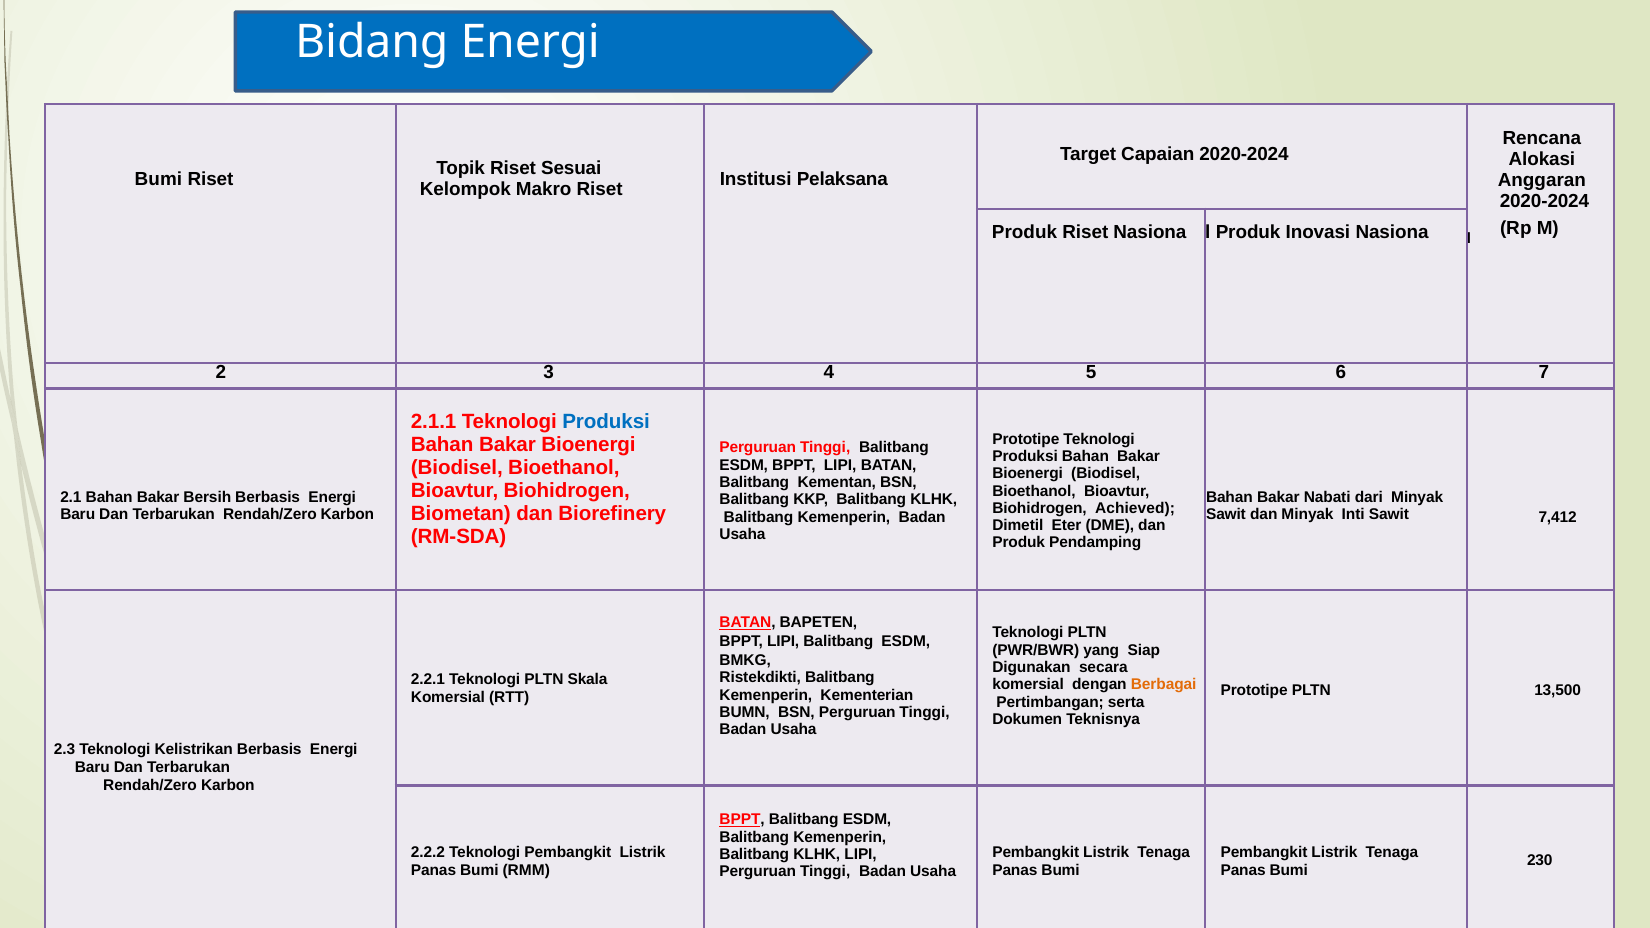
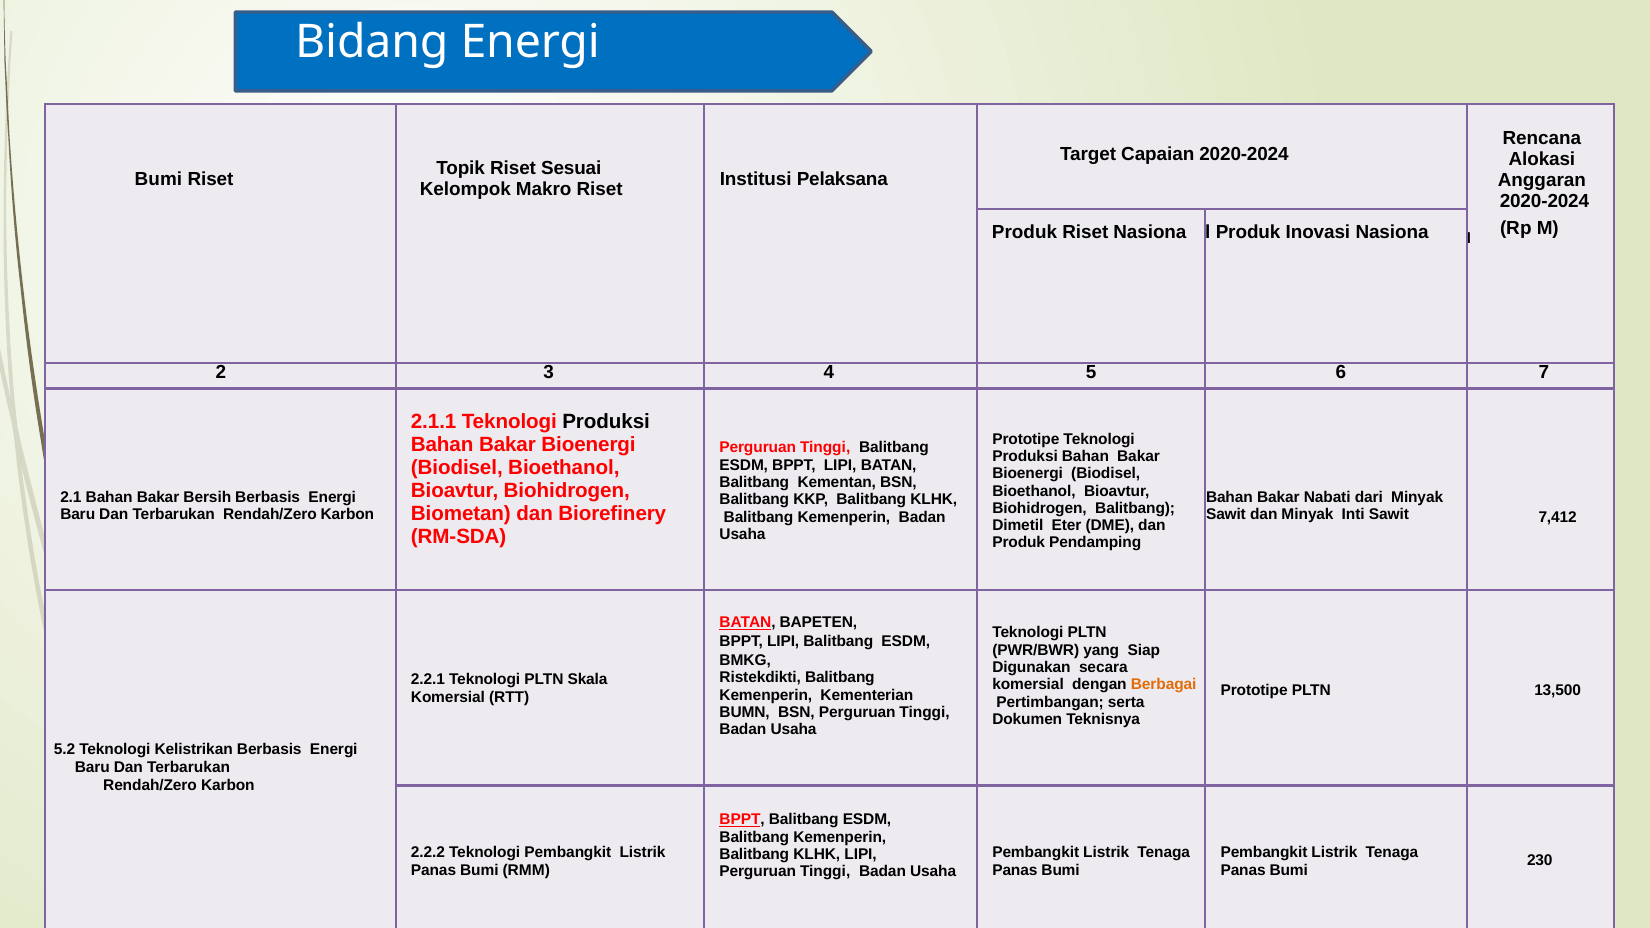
Produksi at (606, 422) colour: blue -> black
Biohidrogen Achieved: Achieved -> Balitbang
2.3: 2.3 -> 5.2
